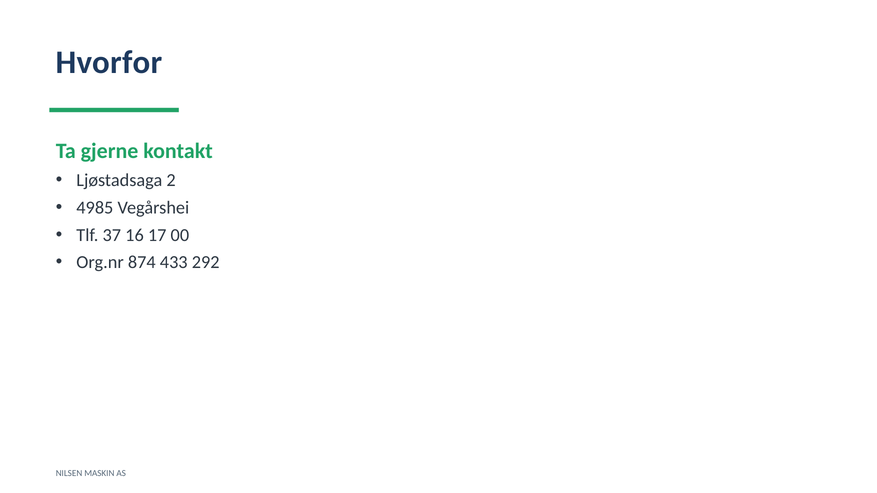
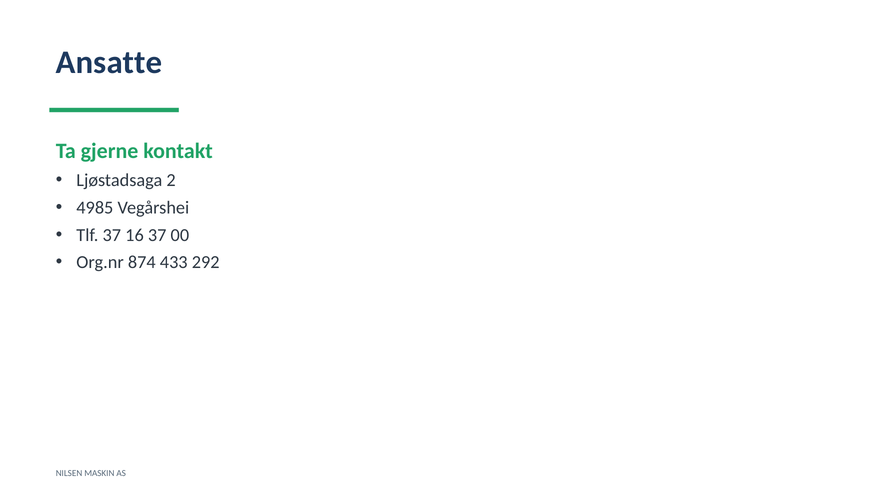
Hvorfor: Hvorfor -> Ansatte
16 17: 17 -> 37
